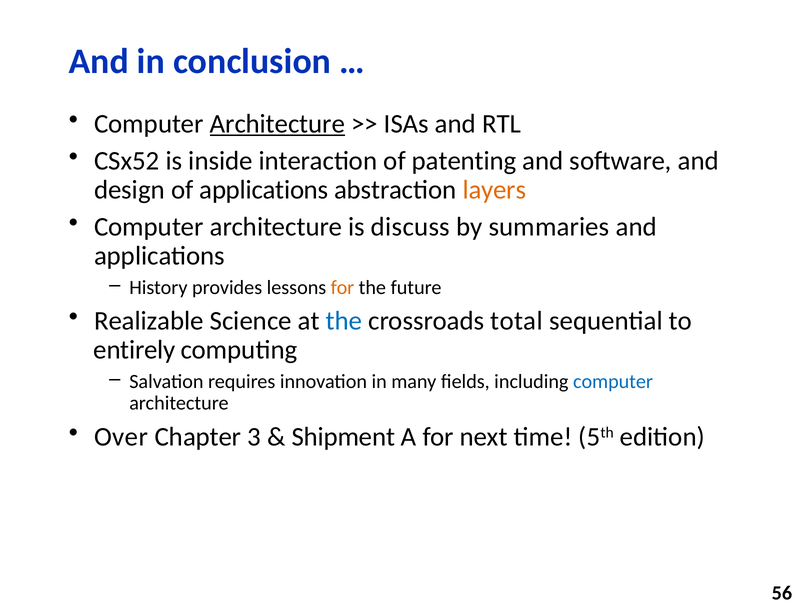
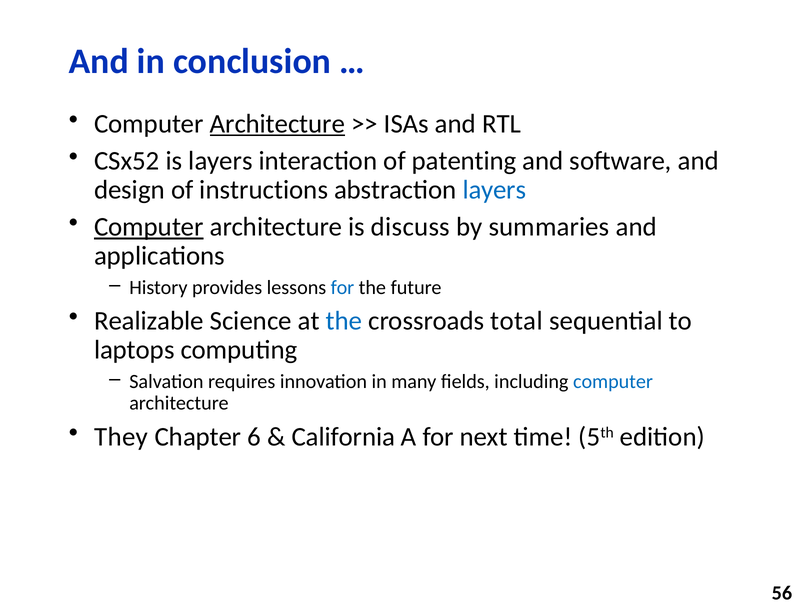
is inside: inside -> layers
of applications: applications -> instructions
layers at (494, 190) colour: orange -> blue
Computer at (149, 227) underline: none -> present
for at (342, 288) colour: orange -> blue
entirely: entirely -> laptops
Over: Over -> They
3: 3 -> 6
Shipment: Shipment -> California
